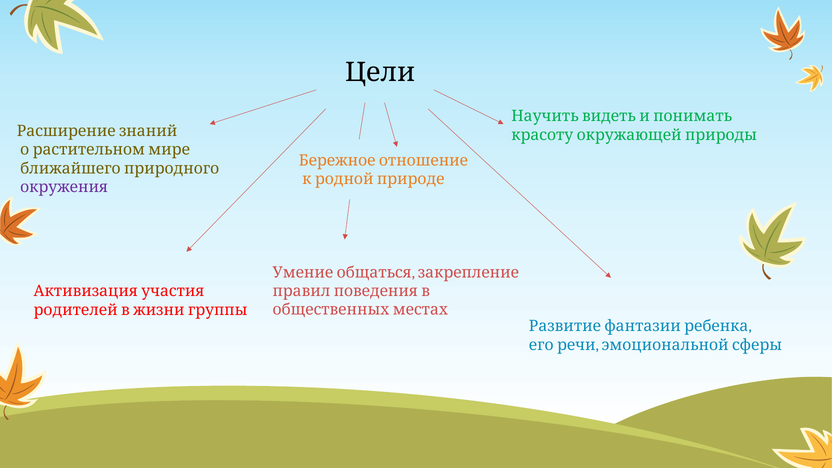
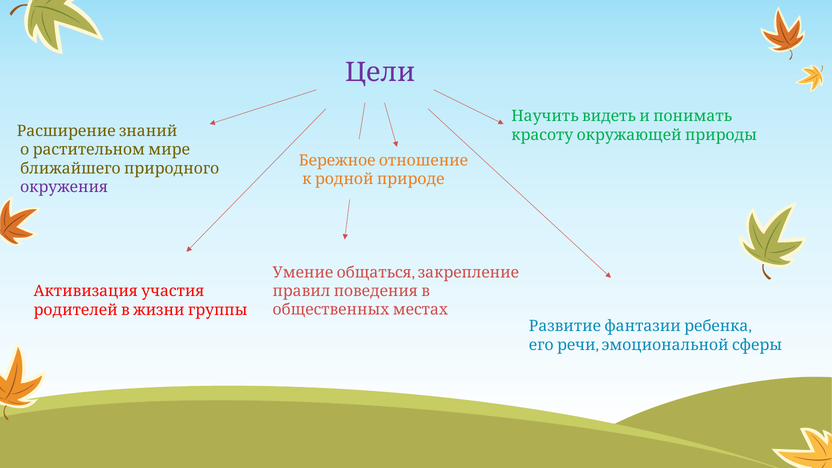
Цели colour: black -> purple
